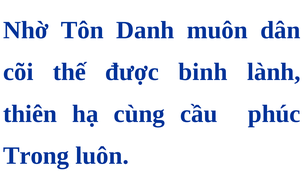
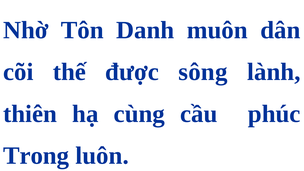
binh: binh -> sông
